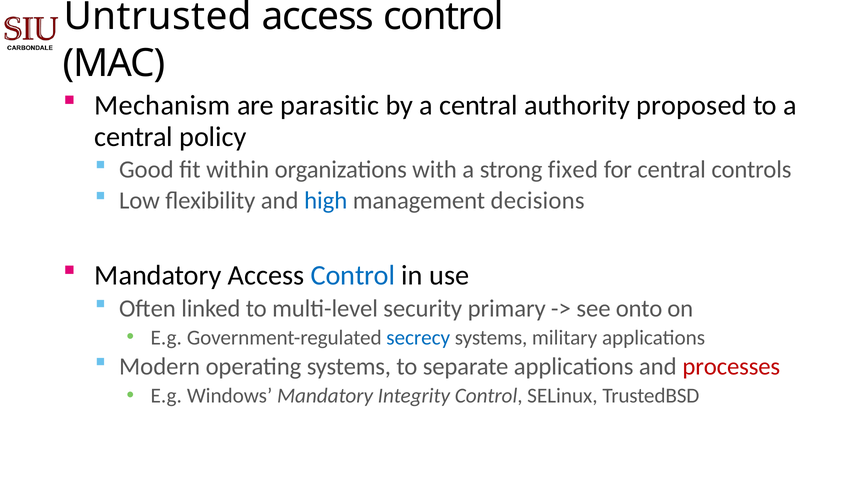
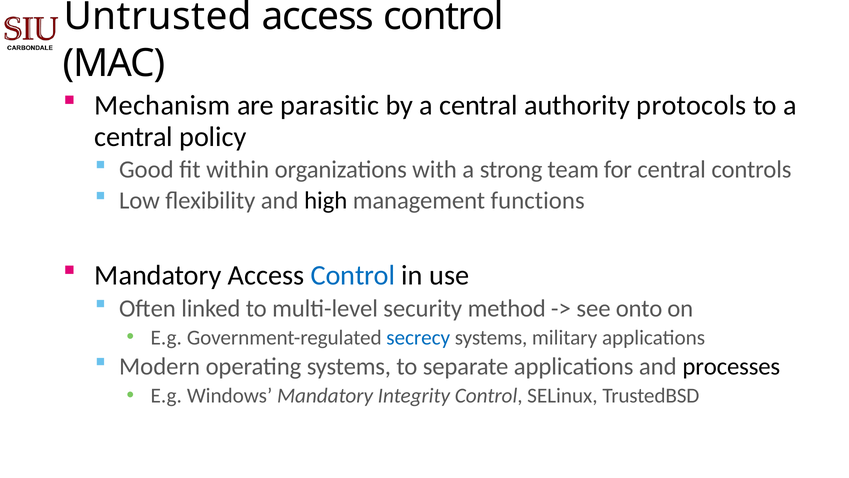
proposed: proposed -> protocols
fixed: fixed -> team
high colour: blue -> black
decisions: decisions -> functions
primary: primary -> method
processes colour: red -> black
